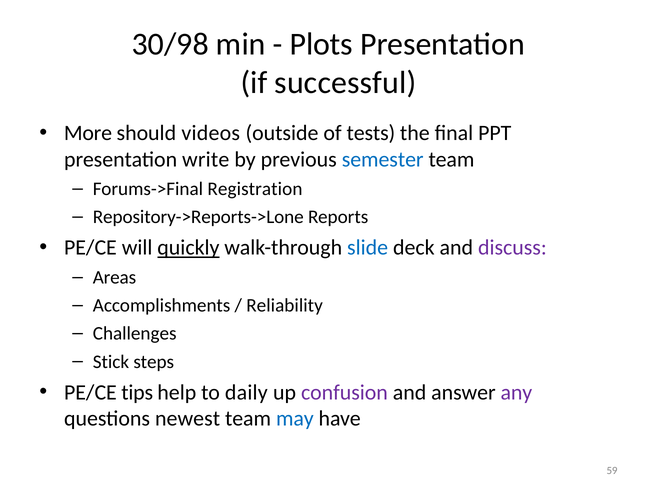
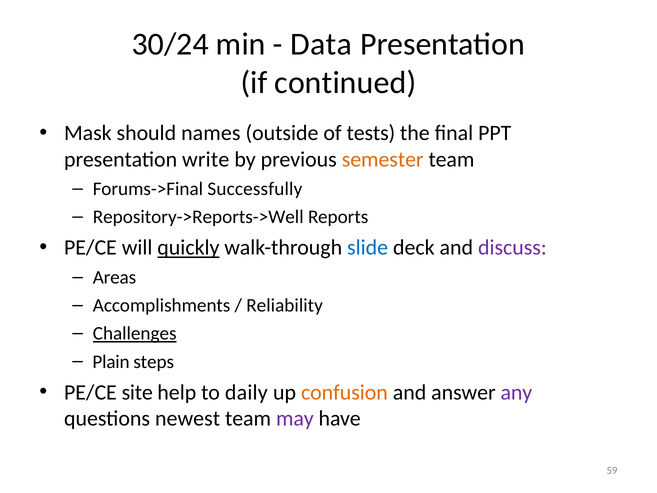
30/98: 30/98 -> 30/24
Plots: Plots -> Data
successful: successful -> continued
More: More -> Mask
videos: videos -> names
semester colour: blue -> orange
Registration: Registration -> Successfully
Repository->Reports->Lone: Repository->Reports->Lone -> Repository->Reports->Well
Challenges underline: none -> present
Stick: Stick -> Plain
tips: tips -> site
confusion colour: purple -> orange
may colour: blue -> purple
